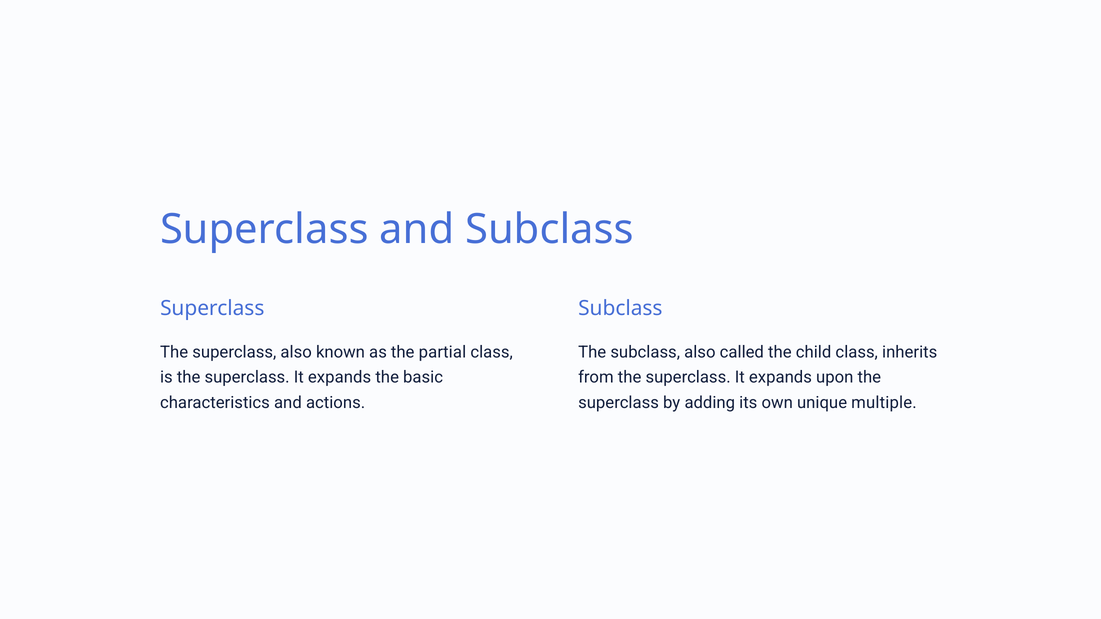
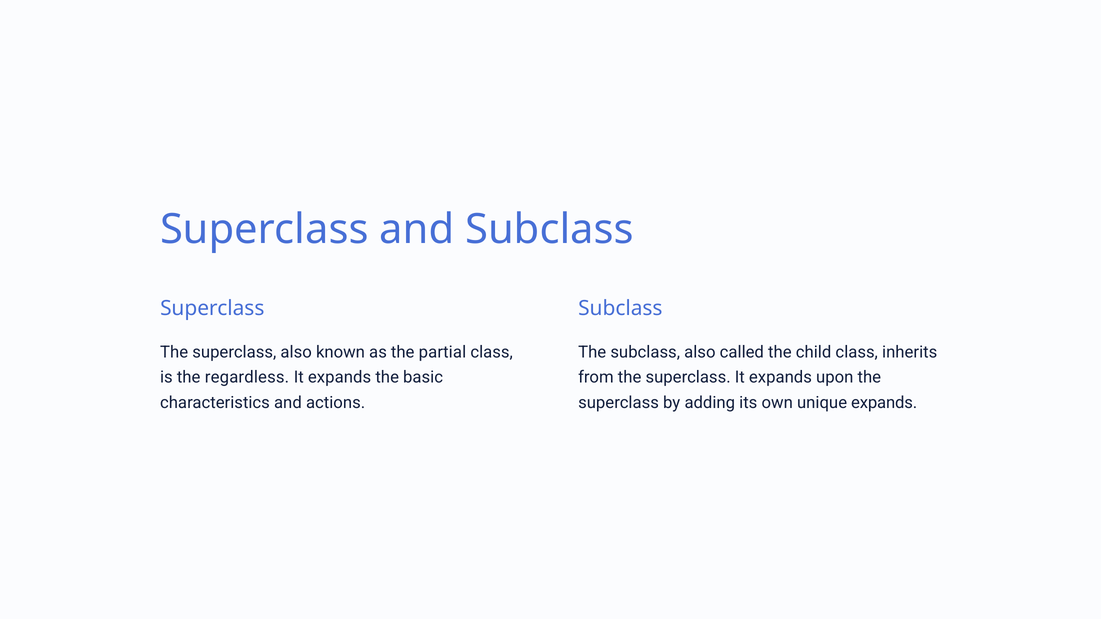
is the superclass: superclass -> regardless
unique multiple: multiple -> expands
